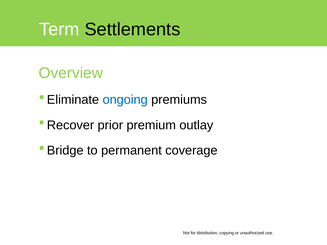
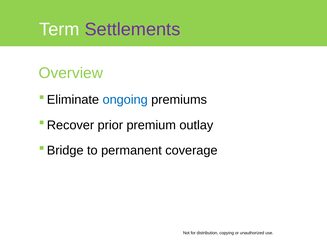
Settlements colour: black -> purple
